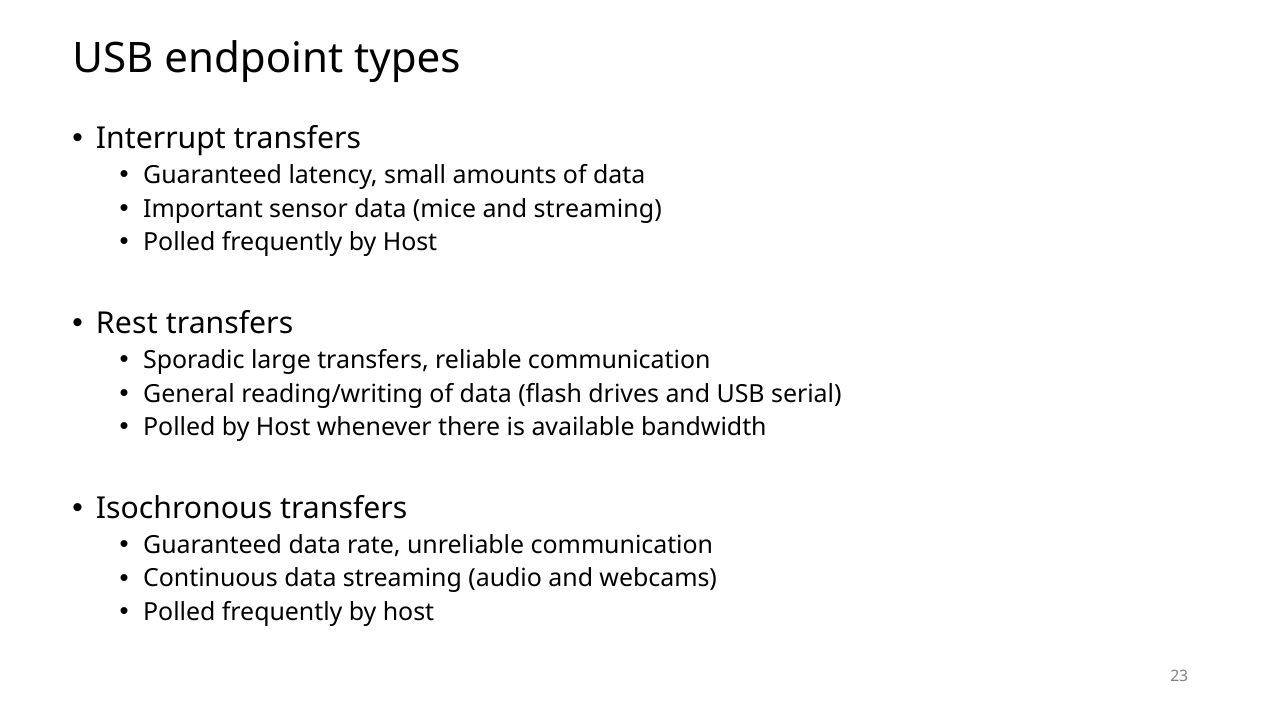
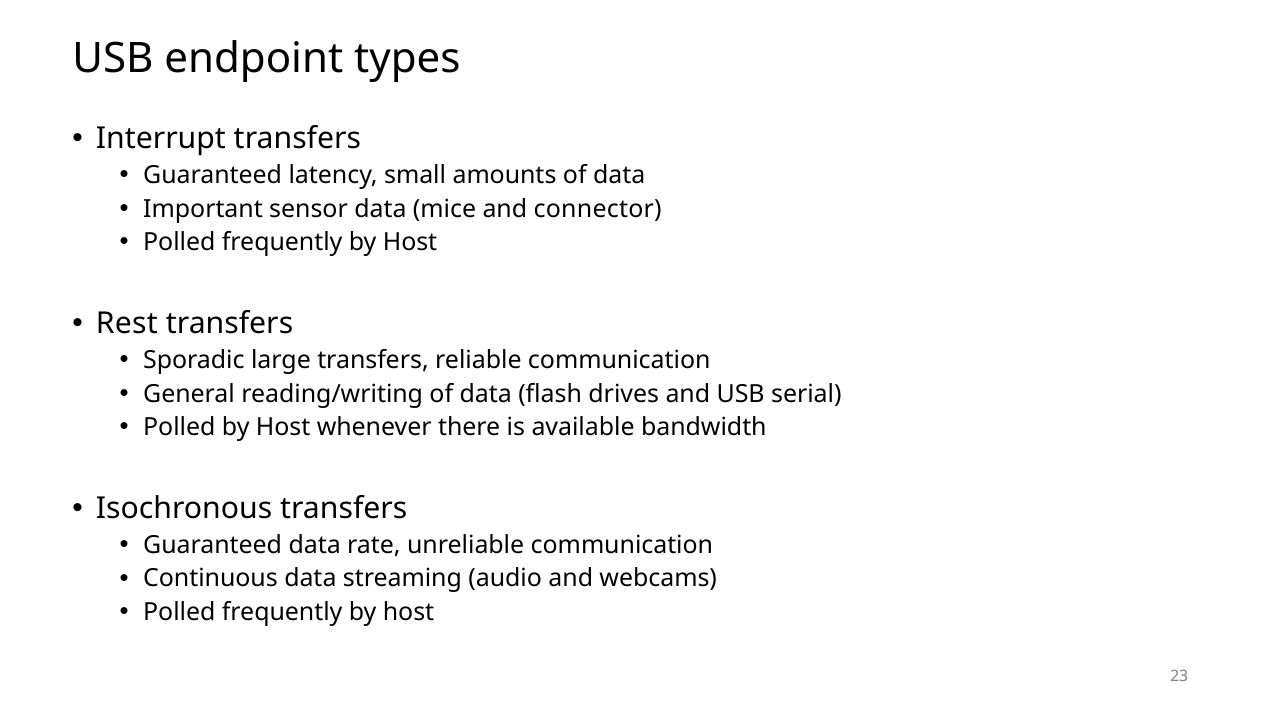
and streaming: streaming -> connector
